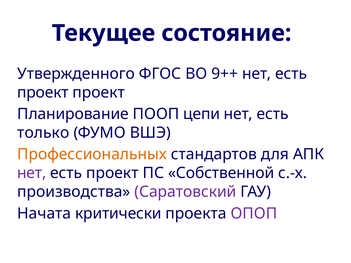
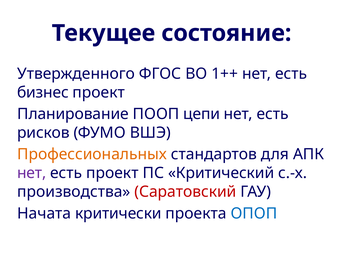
9++: 9++ -> 1++
проект at (43, 92): проект -> бизнес
только: только -> рисков
Собственной: Собственной -> Критический
Саратовский colour: purple -> red
ОПОП colour: purple -> blue
